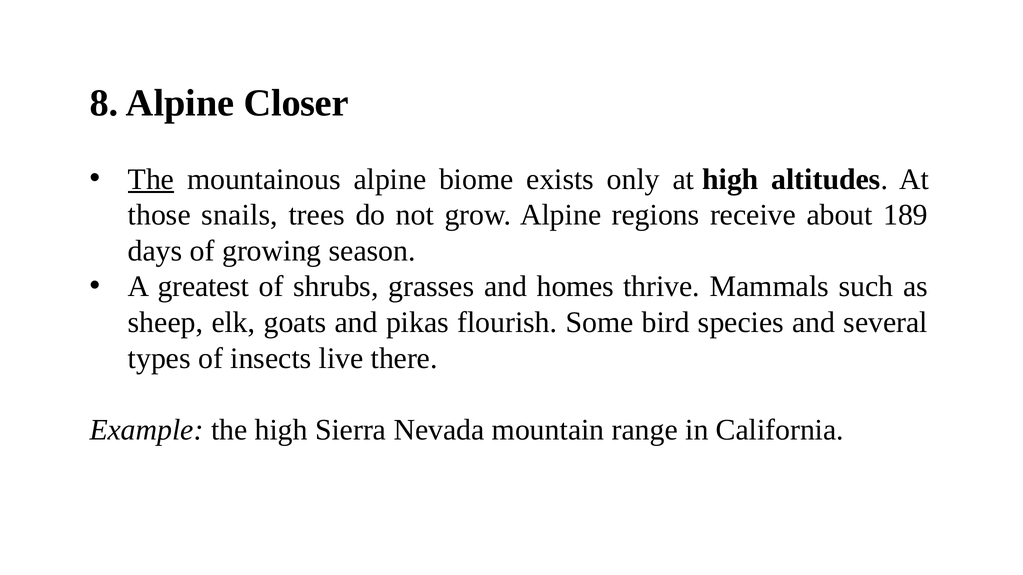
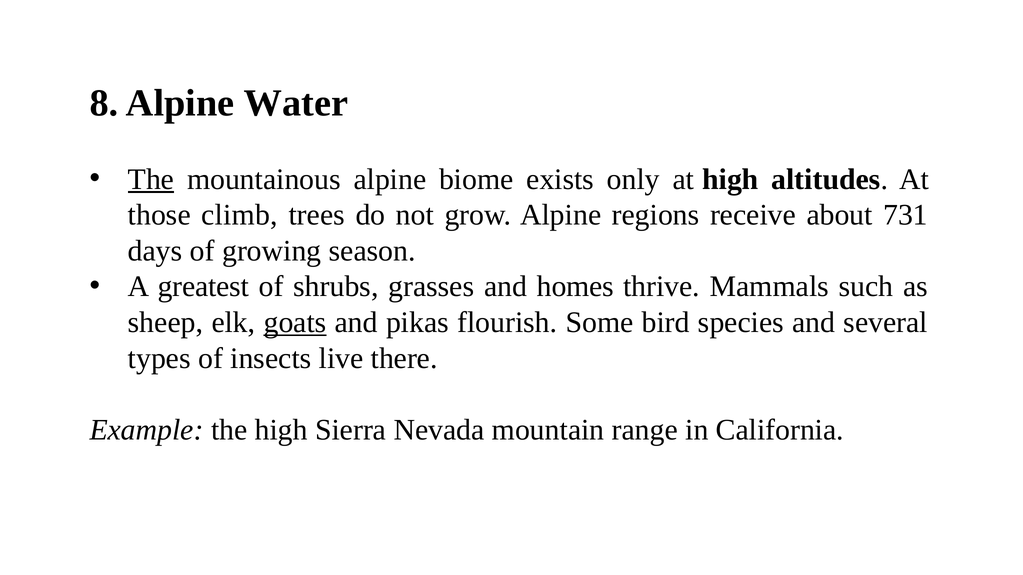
Closer: Closer -> Water
snails: snails -> climb
189: 189 -> 731
goats underline: none -> present
